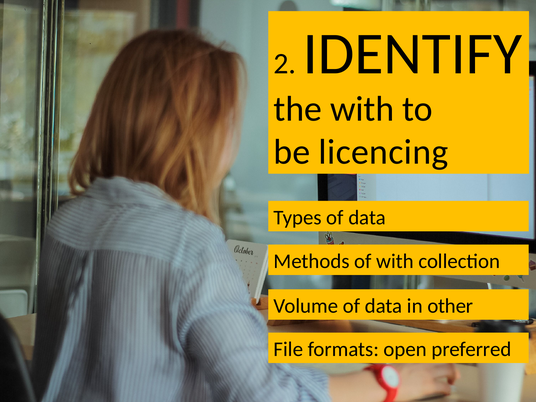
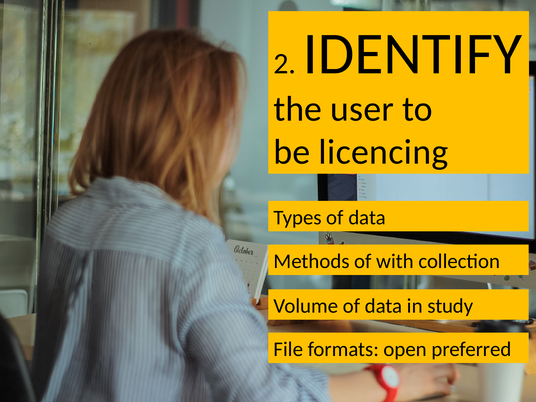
the with: with -> user
other: other -> study
